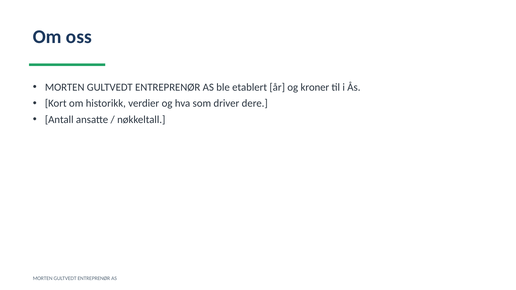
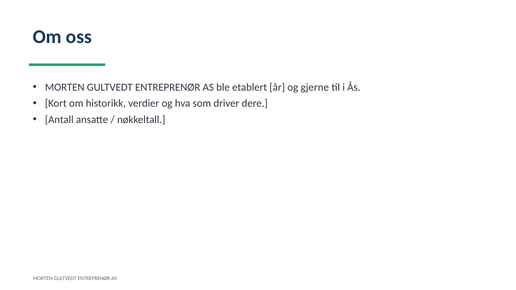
kroner: kroner -> gjerne
